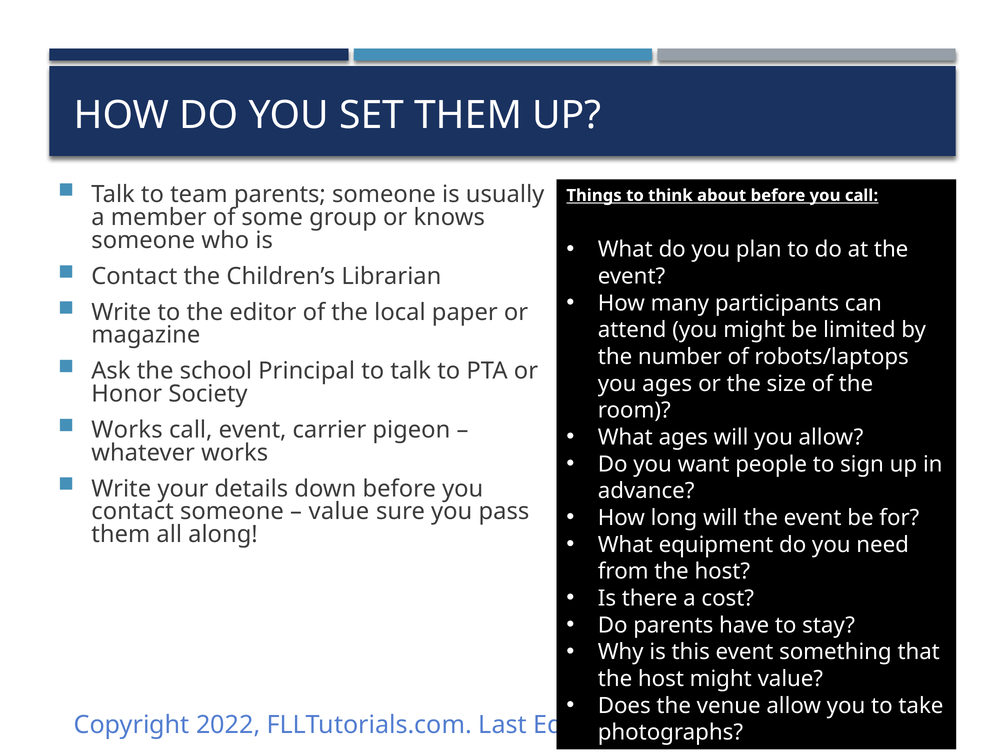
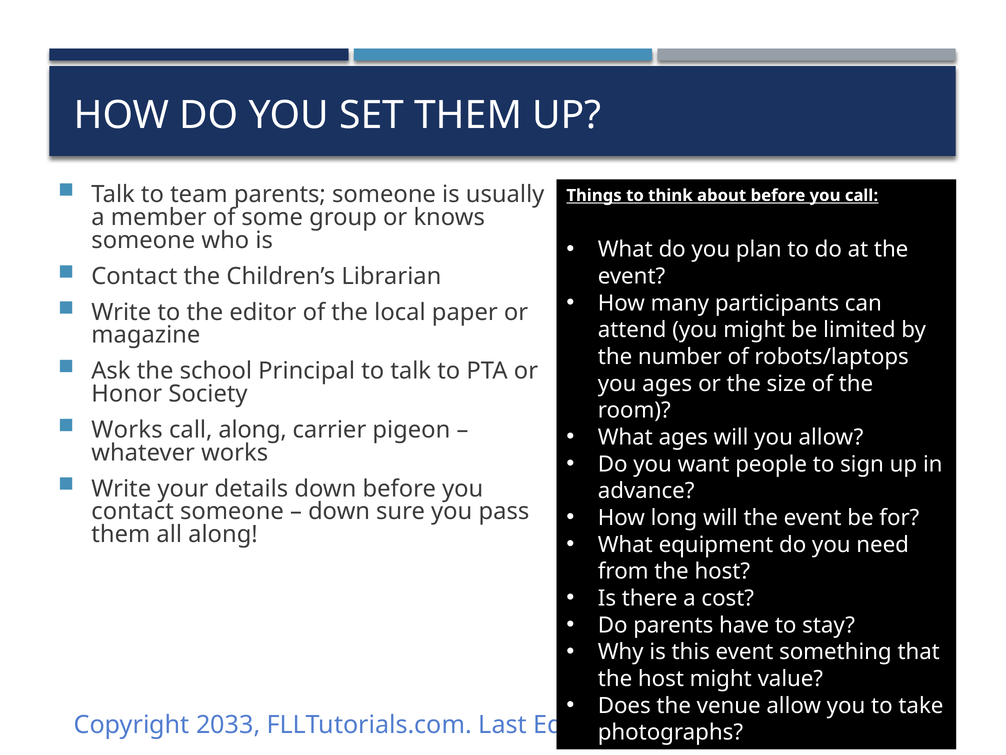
call event: event -> along
value at (339, 511): value -> down
2022: 2022 -> 2033
